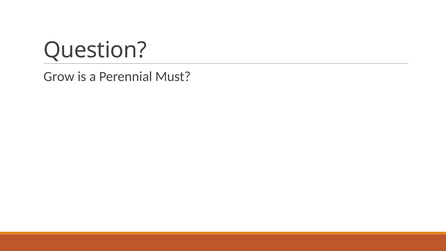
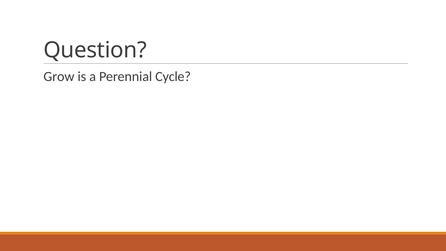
Must: Must -> Cycle
